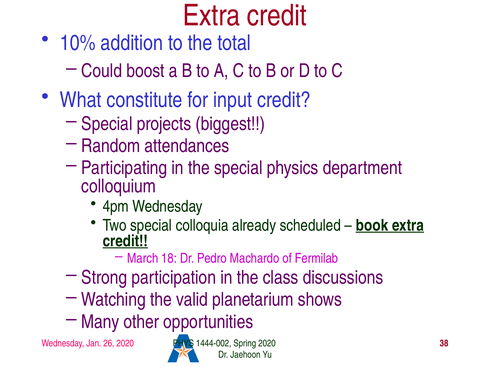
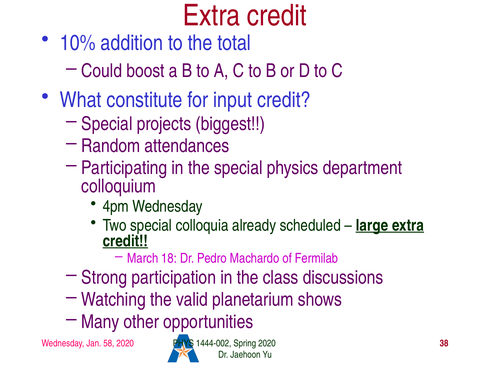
book: book -> large
26: 26 -> 58
